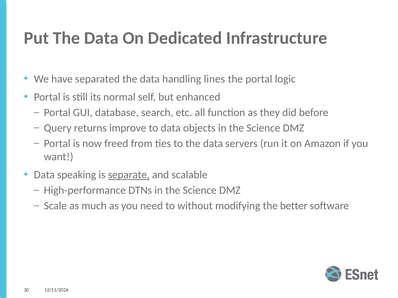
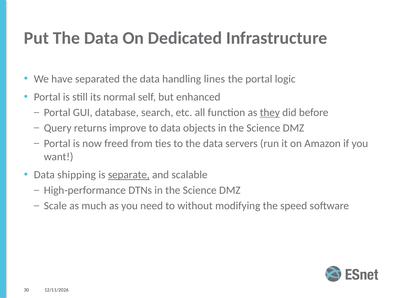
they underline: none -> present
speaking: speaking -> shipping
better: better -> speed
